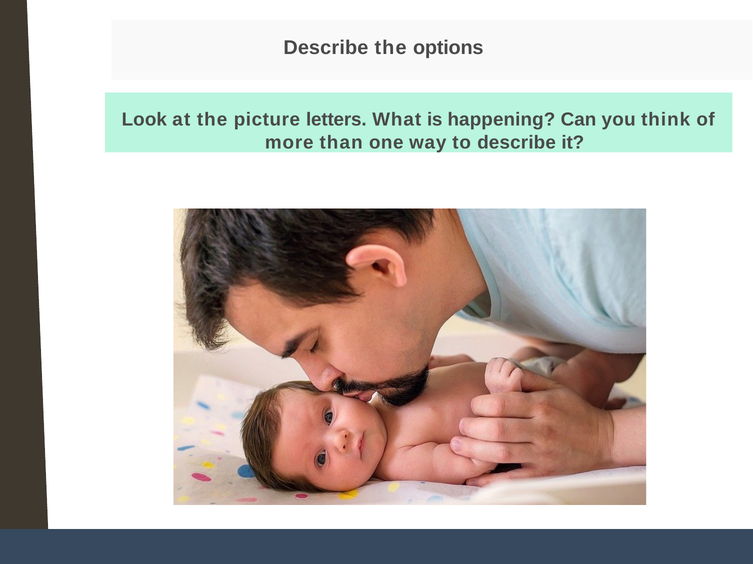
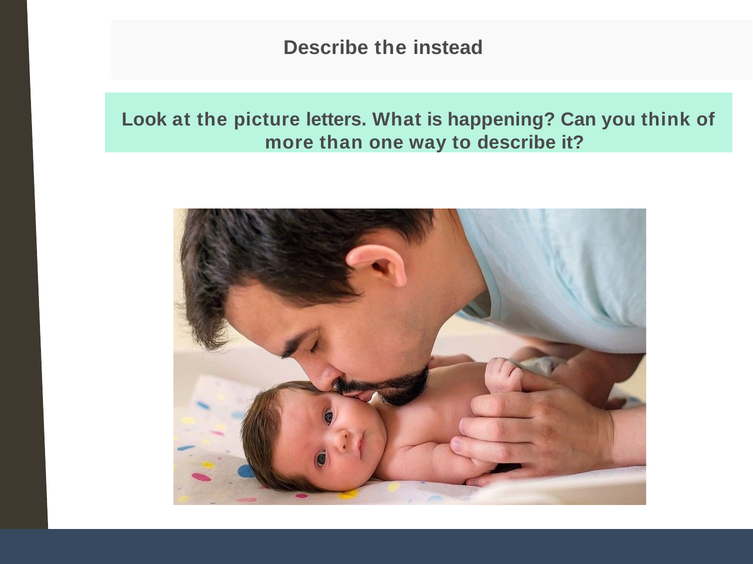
options: options -> instead
